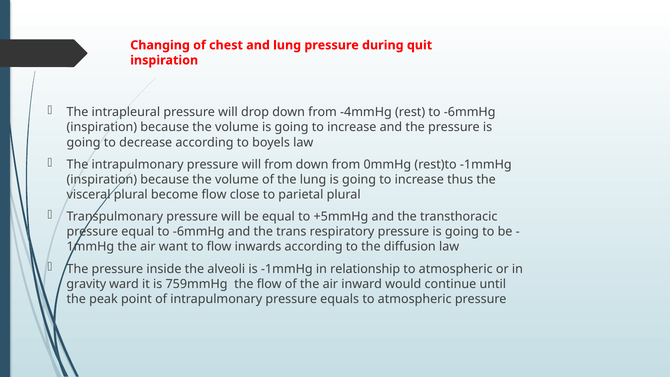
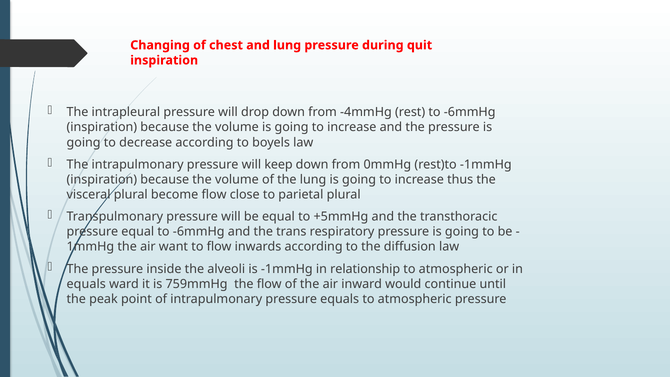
will from: from -> keep
gravity at (86, 284): gravity -> equals
